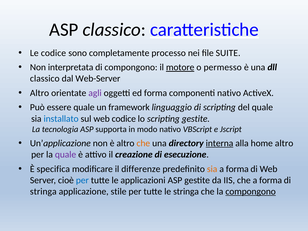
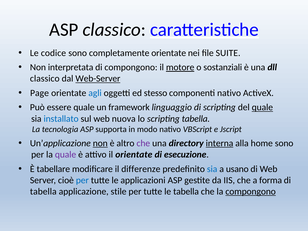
completamente processo: processo -> orientate
permesso: permesso -> sostanziali
Web-Server underline: none -> present
Altro at (40, 93): Altro -> Page
agli colour: purple -> blue
ed forma: forma -> stesso
quale at (262, 107) underline: none -> present
web codice: codice -> nuova
scripting gestite: gestite -> tabella
non at (100, 143) underline: none -> present
che at (143, 143) colour: orange -> purple
home altro: altro -> sono
il creazione: creazione -> orientate
specifica: specifica -> tabellare
sia at (212, 169) colour: orange -> blue
forma at (237, 169): forma -> usano
stringa at (43, 192): stringa -> tabella
le stringa: stringa -> tabella
